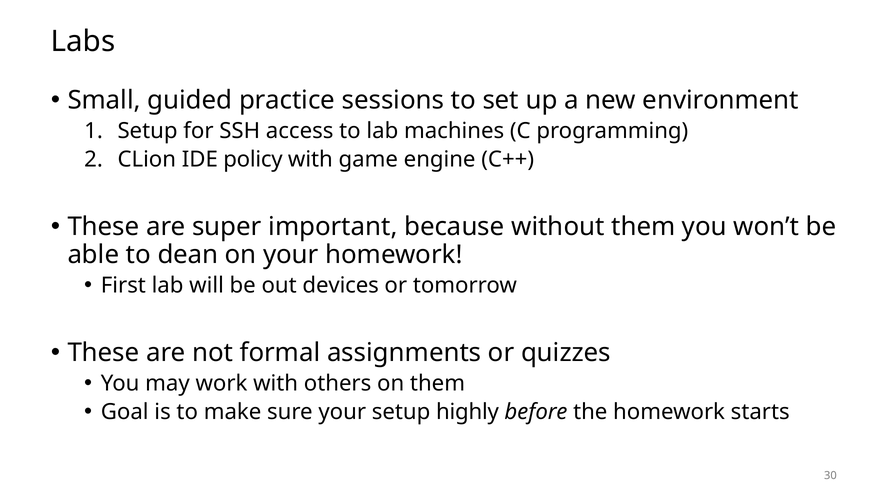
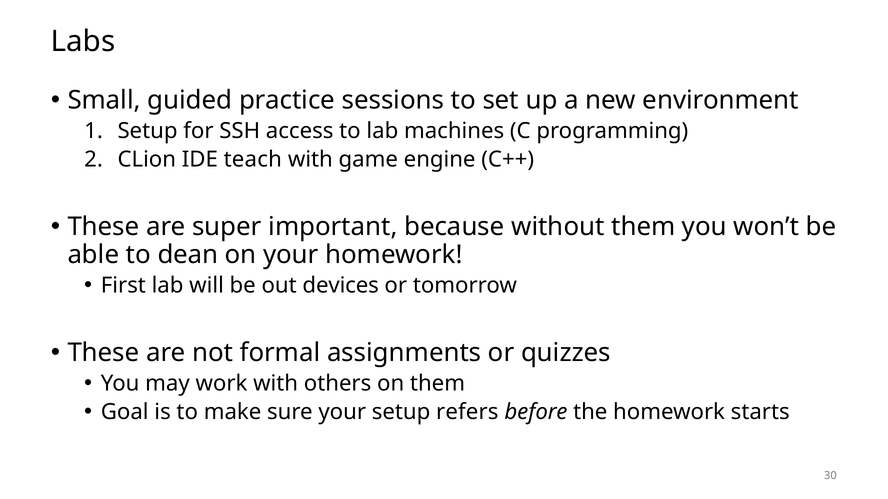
policy: policy -> teach
highly: highly -> refers
